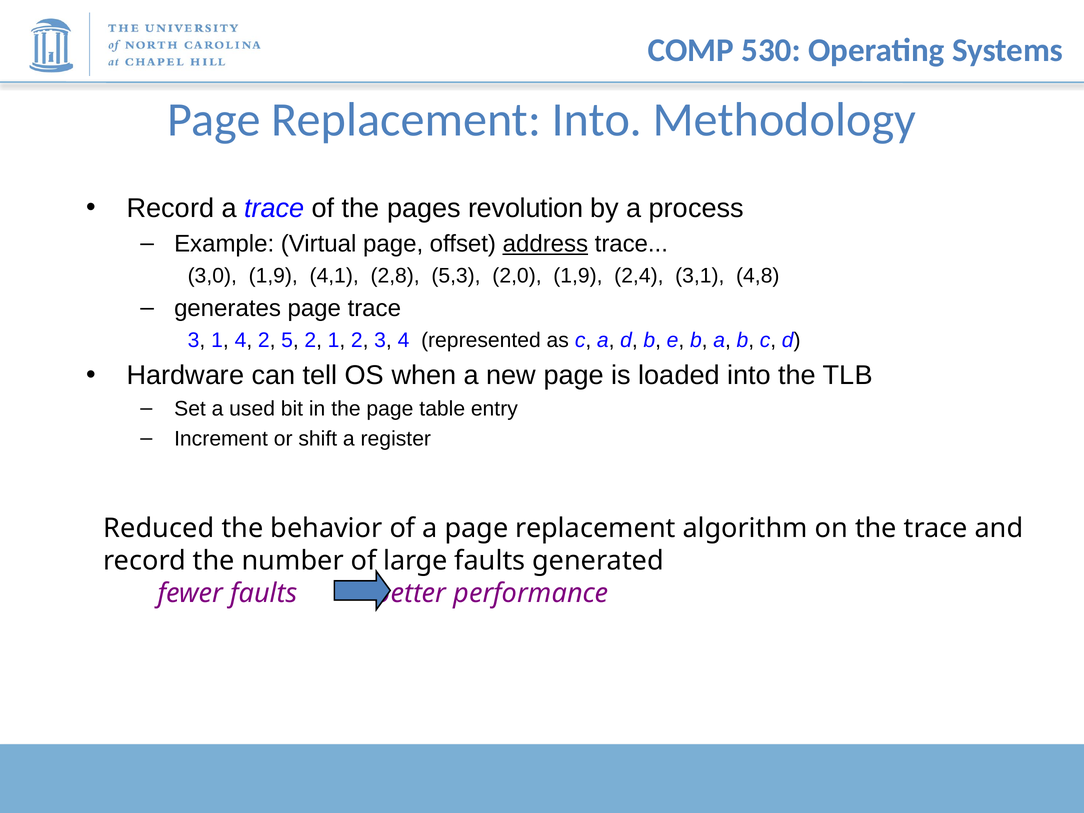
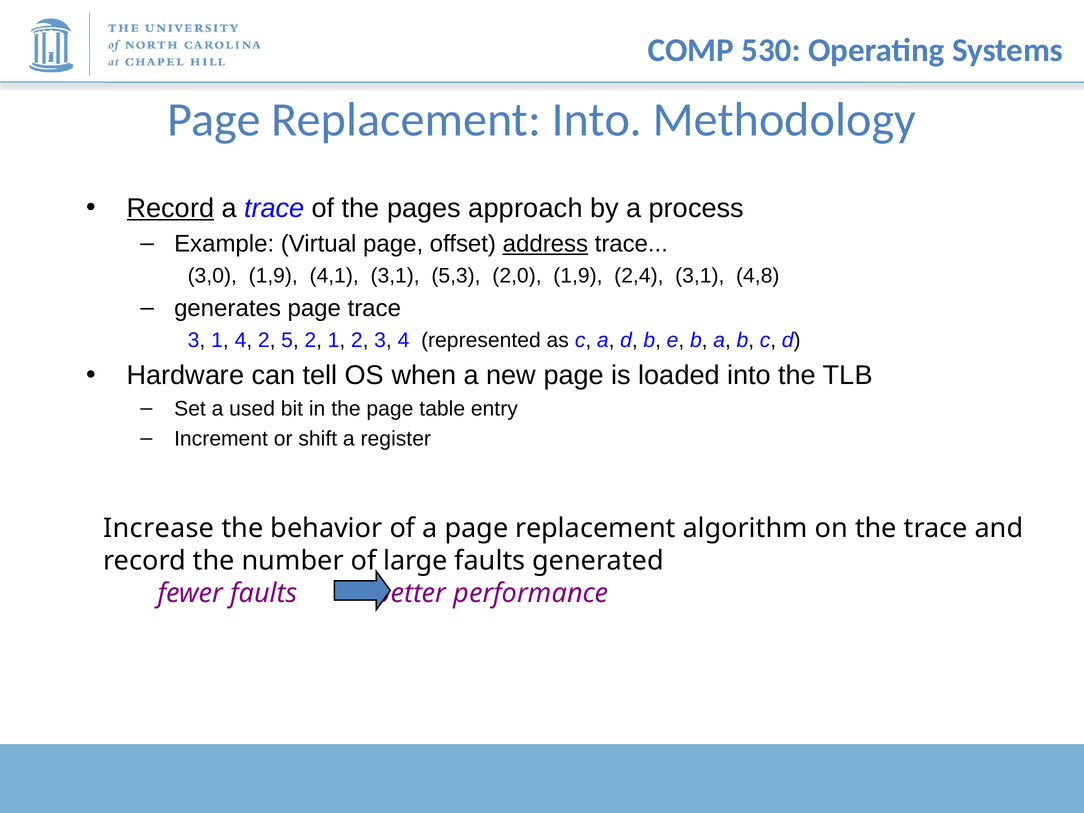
Record at (170, 208) underline: none -> present
revolution: revolution -> approach
4,1 2,8: 2,8 -> 3,1
Reduced: Reduced -> Increase
